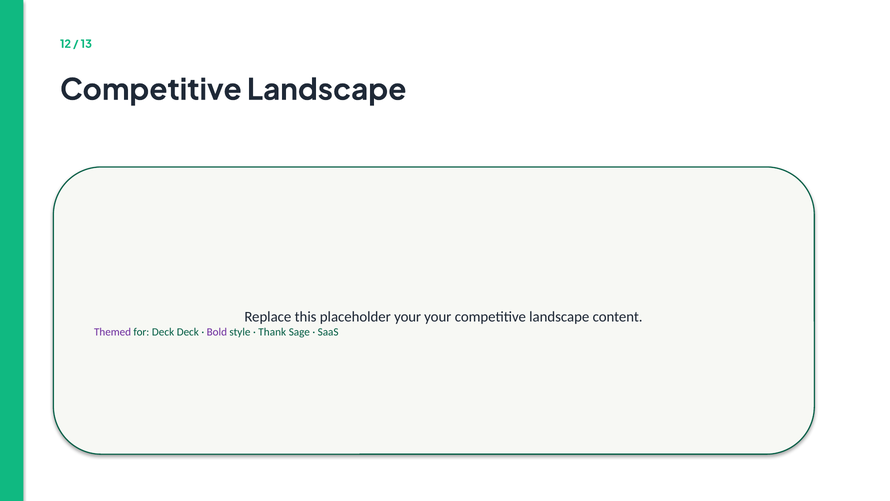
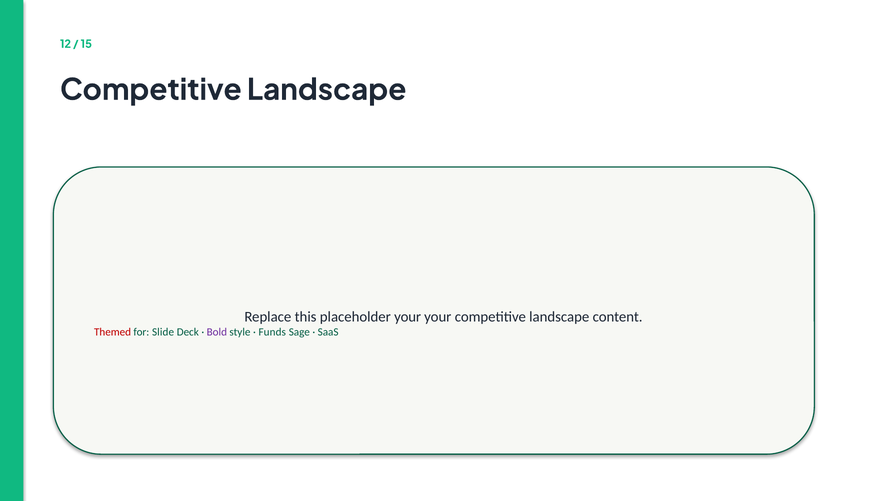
13: 13 -> 15
Themed colour: purple -> red
for Deck: Deck -> Slide
Thank: Thank -> Funds
